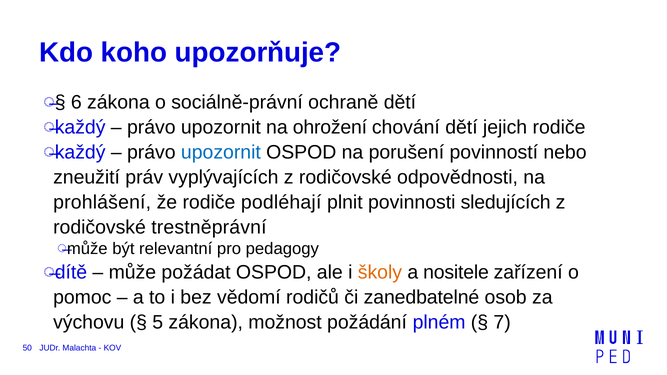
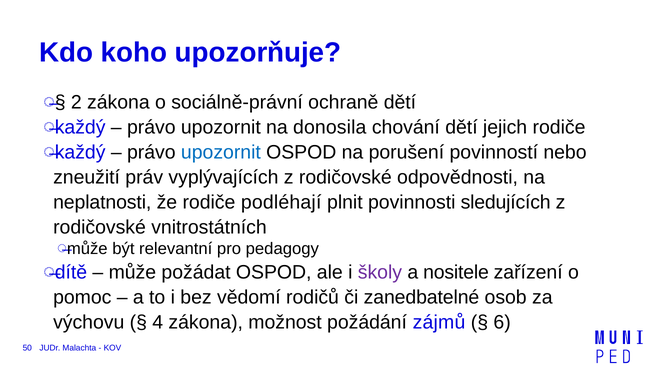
6: 6 -> 2
ohrožení: ohrožení -> donosila
prohlášení: prohlášení -> neplatnosti
trestněprávní: trestněprávní -> vnitrostátních
školy colour: orange -> purple
5: 5 -> 4
plném: plném -> zájmů
7: 7 -> 6
